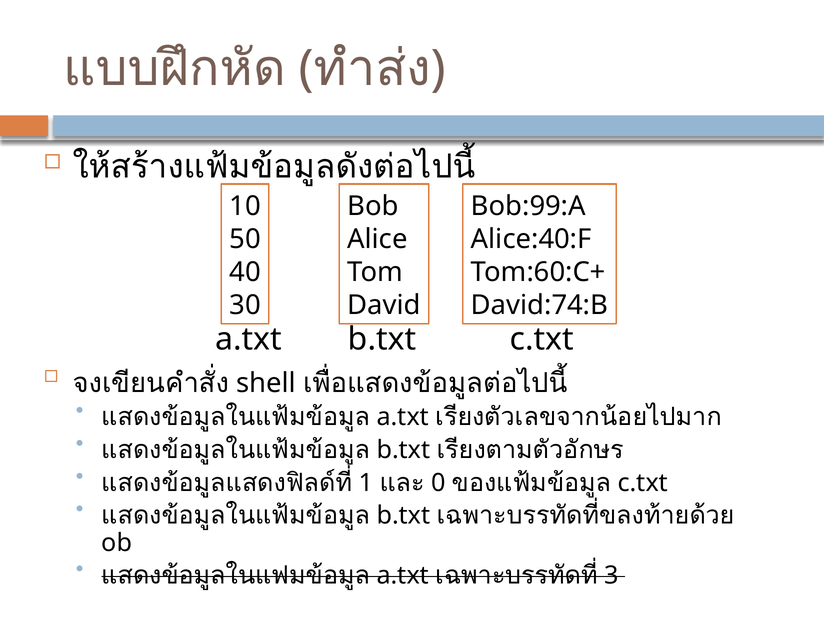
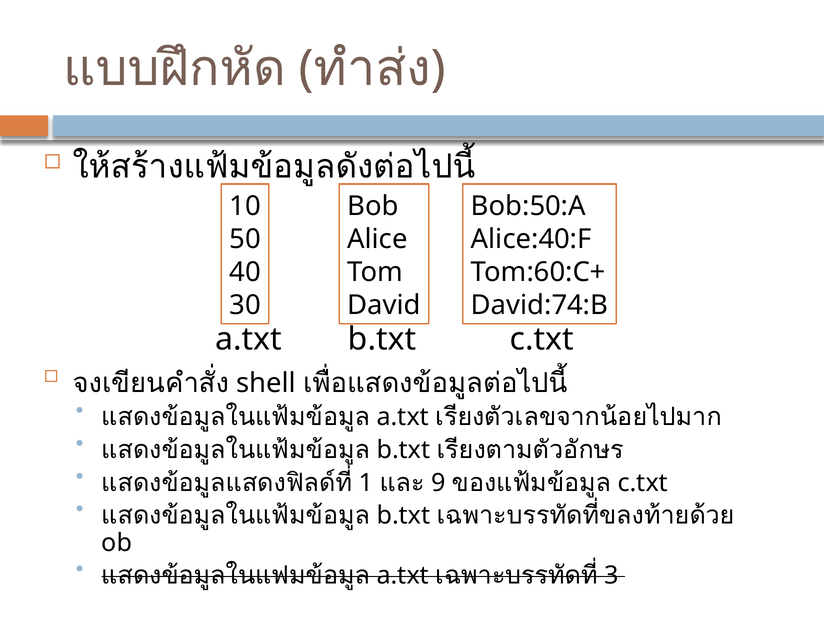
Bob:99:A: Bob:99:A -> Bob:50:A
0: 0 -> 9
